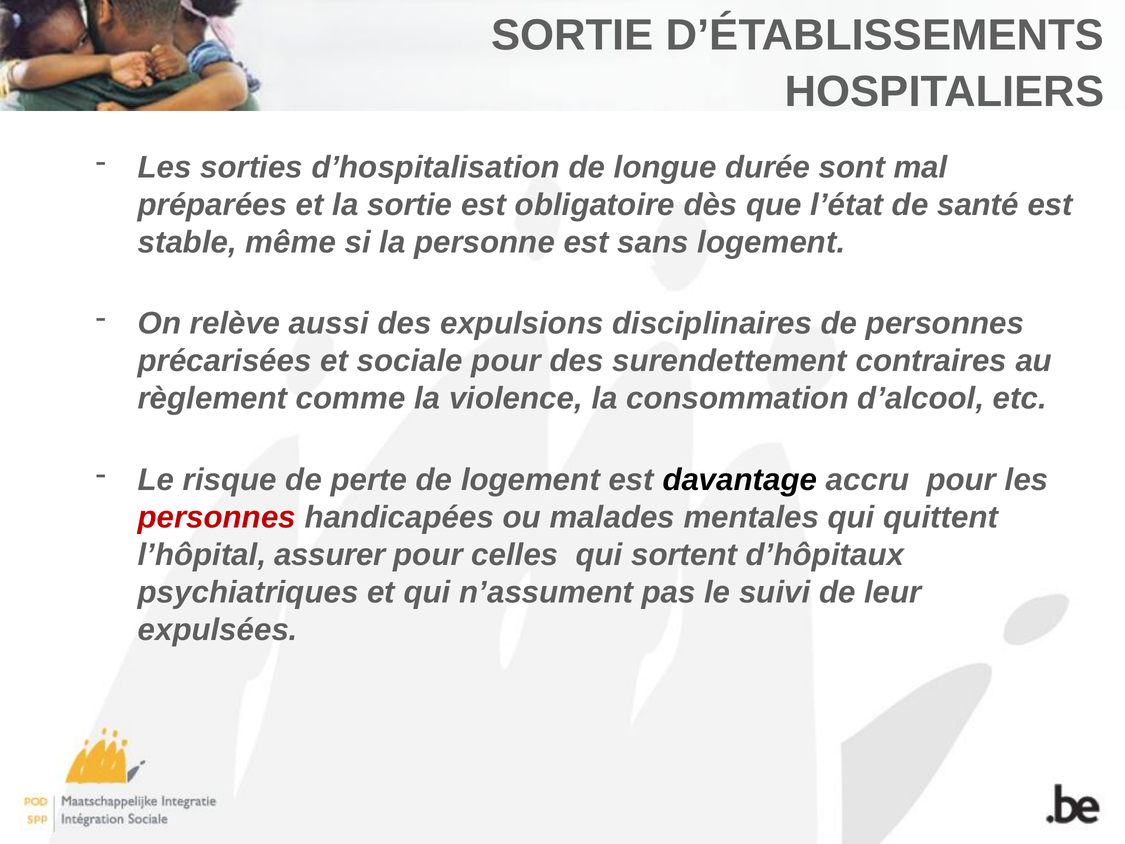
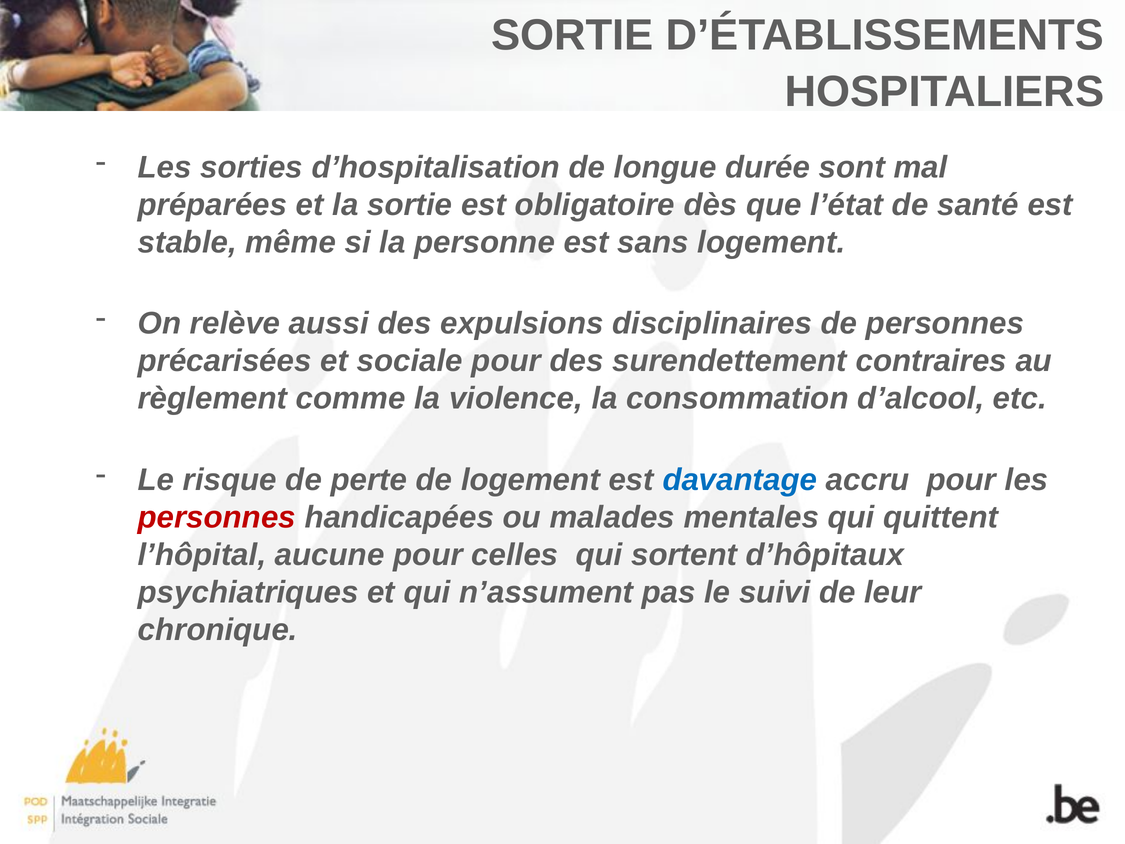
davantage colour: black -> blue
assurer: assurer -> aucune
expulsées: expulsées -> chronique
